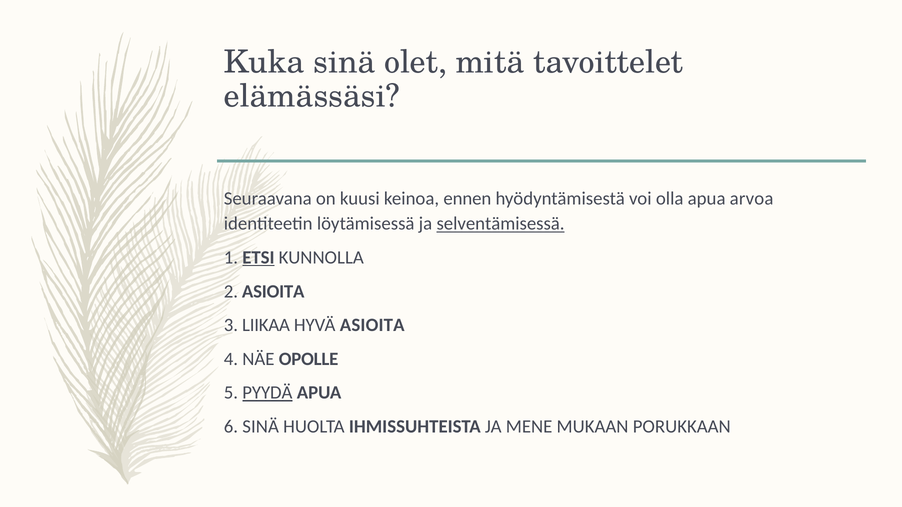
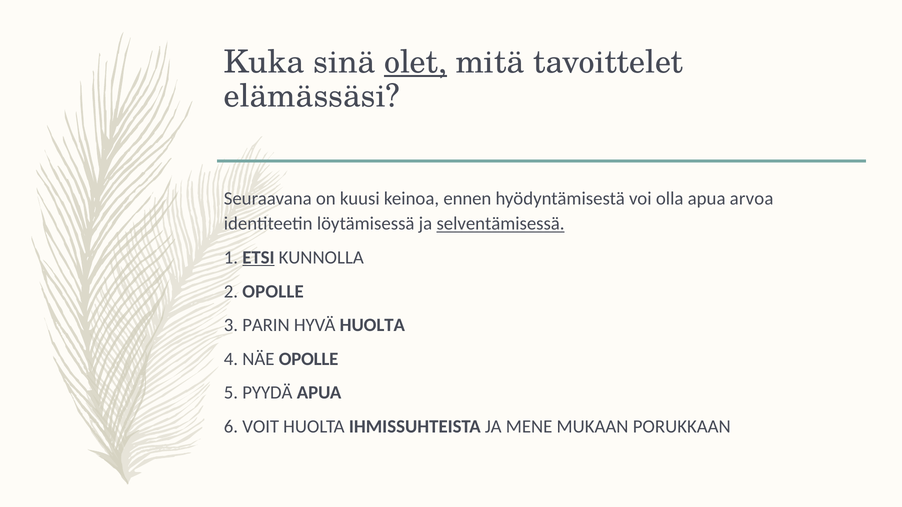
olet underline: none -> present
2 ASIOITA: ASIOITA -> OPOLLE
LIIKAA: LIIKAA -> PARIN
HYVÄ ASIOITA: ASIOITA -> HUOLTA
PYYDÄ underline: present -> none
6 SINÄ: SINÄ -> VOIT
